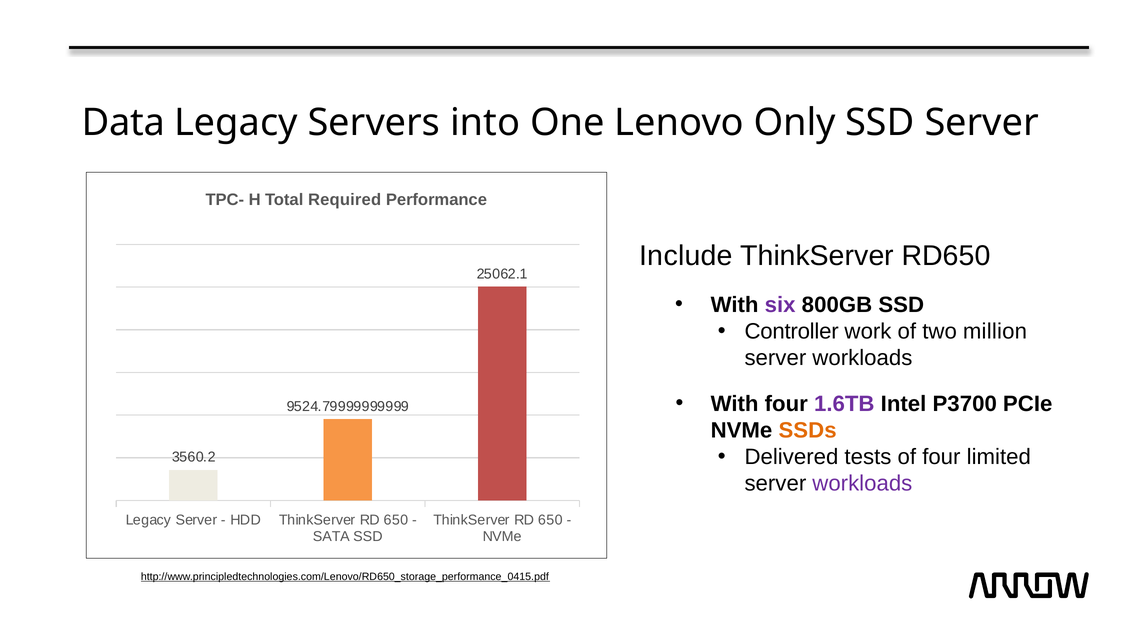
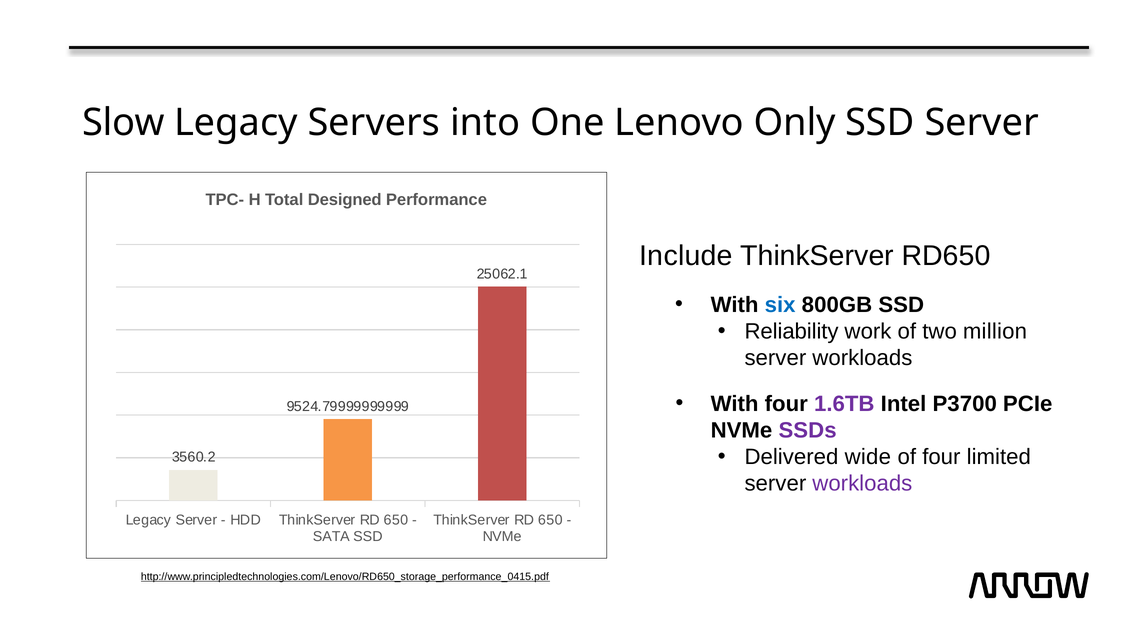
Data: Data -> Slow
Required: Required -> Designed
six colour: purple -> blue
Controller: Controller -> Reliability
SSDs colour: orange -> purple
tests: tests -> wide
